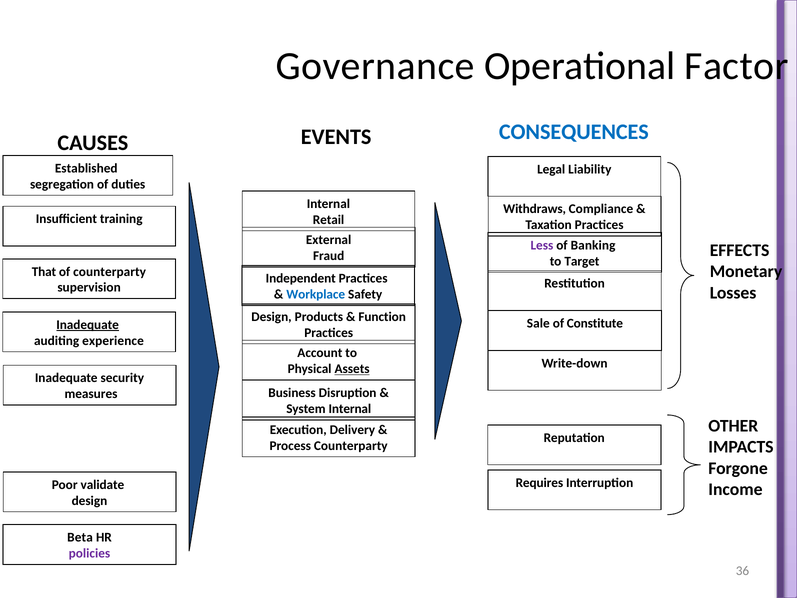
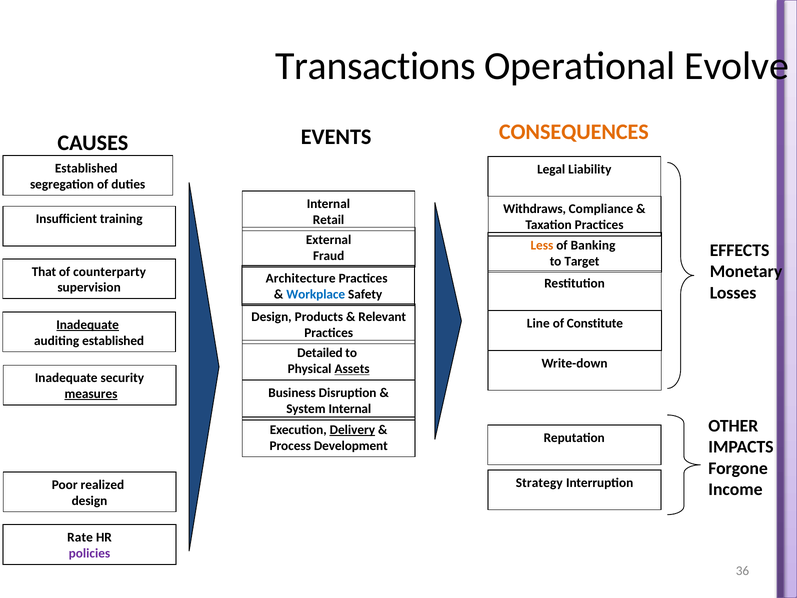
Governance: Governance -> Transactions
Factor: Factor -> Evolve
CONSEQUENCES colour: blue -> orange
Less colour: purple -> orange
Independent: Independent -> Architecture
Function: Function -> Relevant
Sale: Sale -> Line
auditing experience: experience -> established
Account: Account -> Detailed
measures underline: none -> present
Delivery underline: none -> present
Process Counterparty: Counterparty -> Development
Requires: Requires -> Strategy
validate: validate -> realized
Beta: Beta -> Rate
